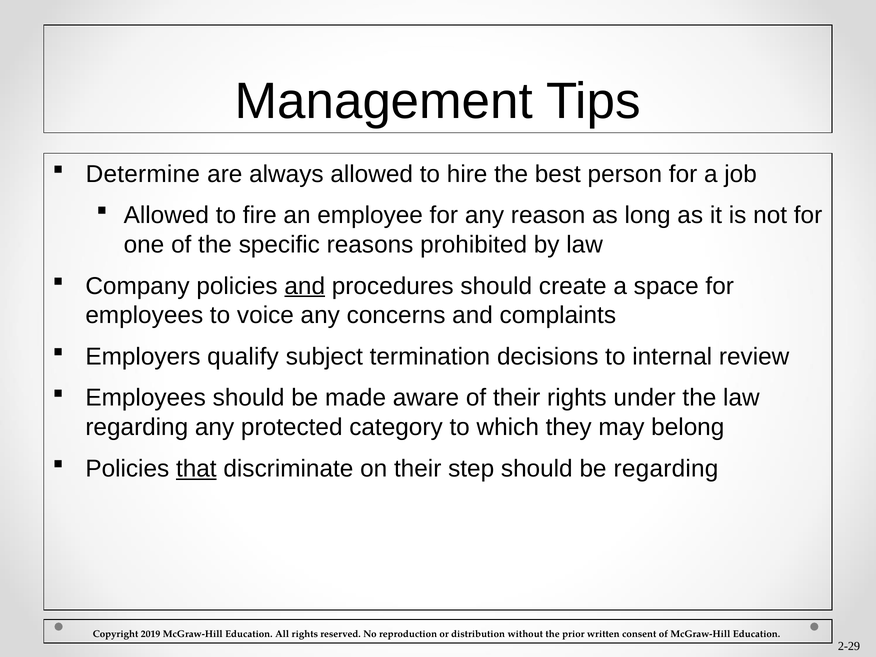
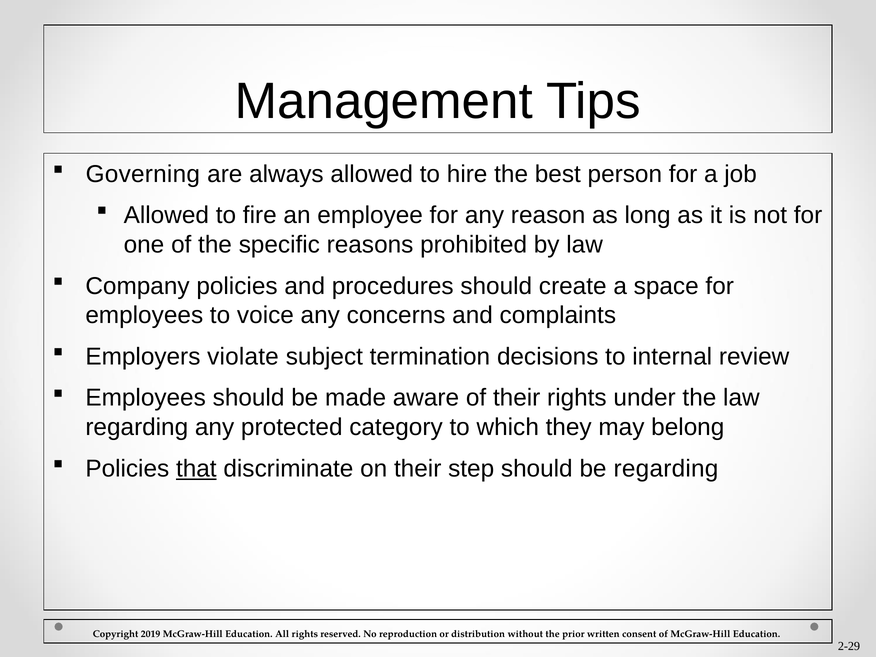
Determine: Determine -> Governing
and at (305, 286) underline: present -> none
qualify: qualify -> violate
